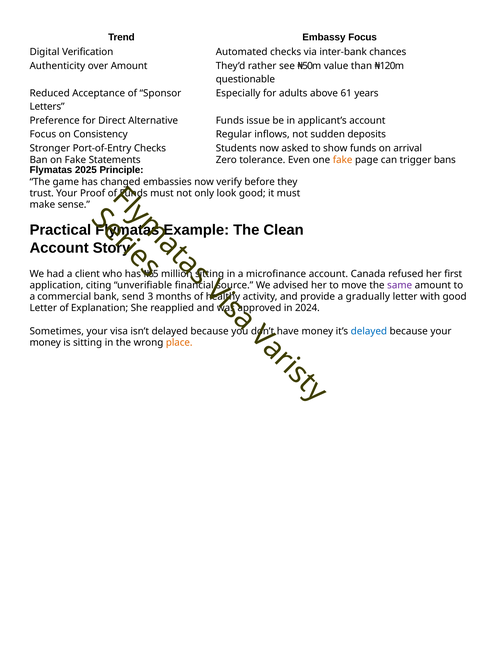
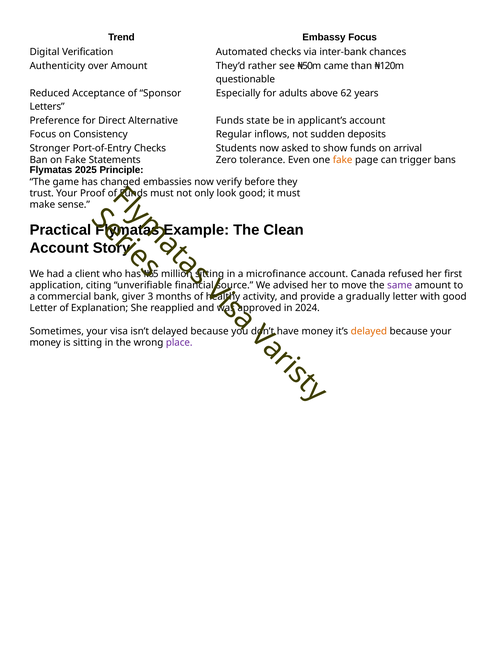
value: value -> came
61: 61 -> 62
issue: issue -> state
send: send -> giver
delayed at (369, 331) colour: blue -> orange
place colour: orange -> purple
